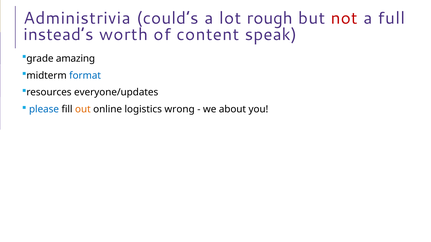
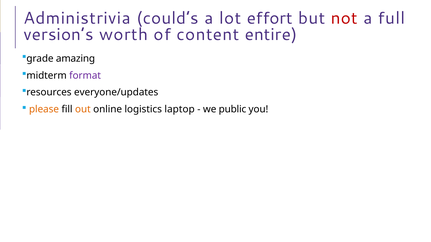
rough: rough -> effort
instead’s: instead’s -> version’s
speak: speak -> entire
format colour: blue -> purple
please colour: blue -> orange
wrong: wrong -> laptop
about: about -> public
